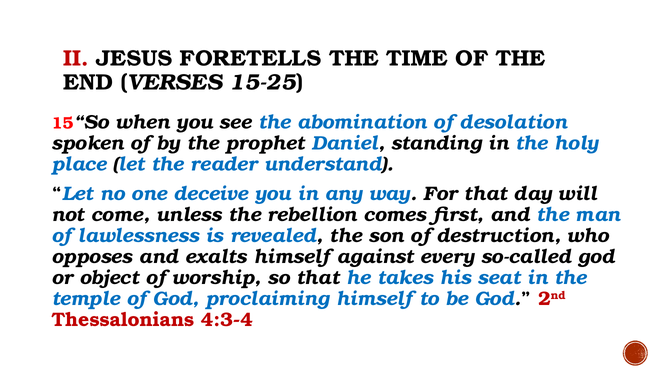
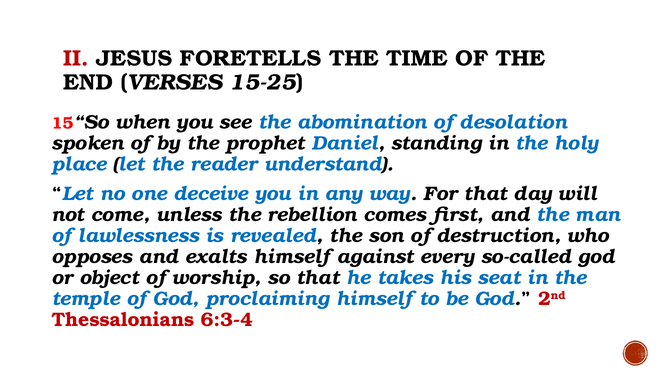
4:3-4: 4:3-4 -> 6:3-4
